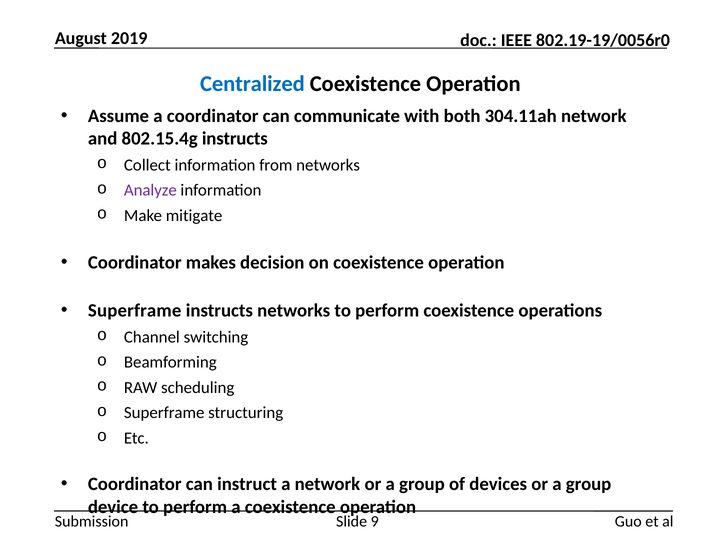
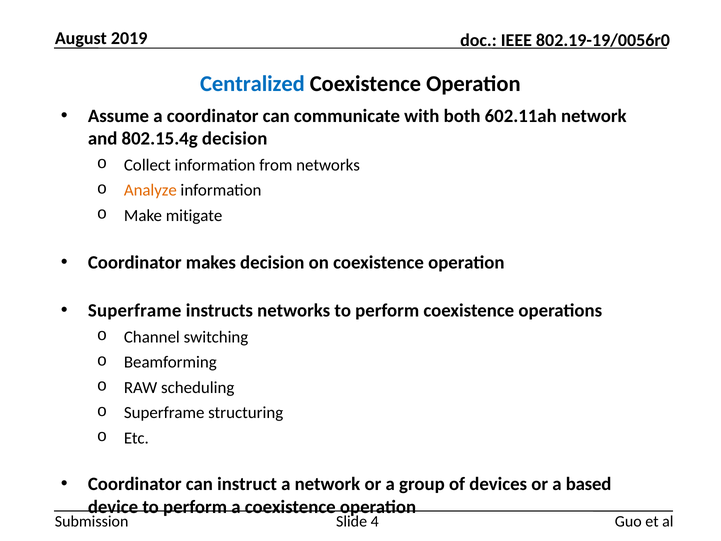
304.11ah: 304.11ah -> 602.11ah
802.15.4g instructs: instructs -> decision
Analyze colour: purple -> orange
devices or a group: group -> based
9: 9 -> 4
